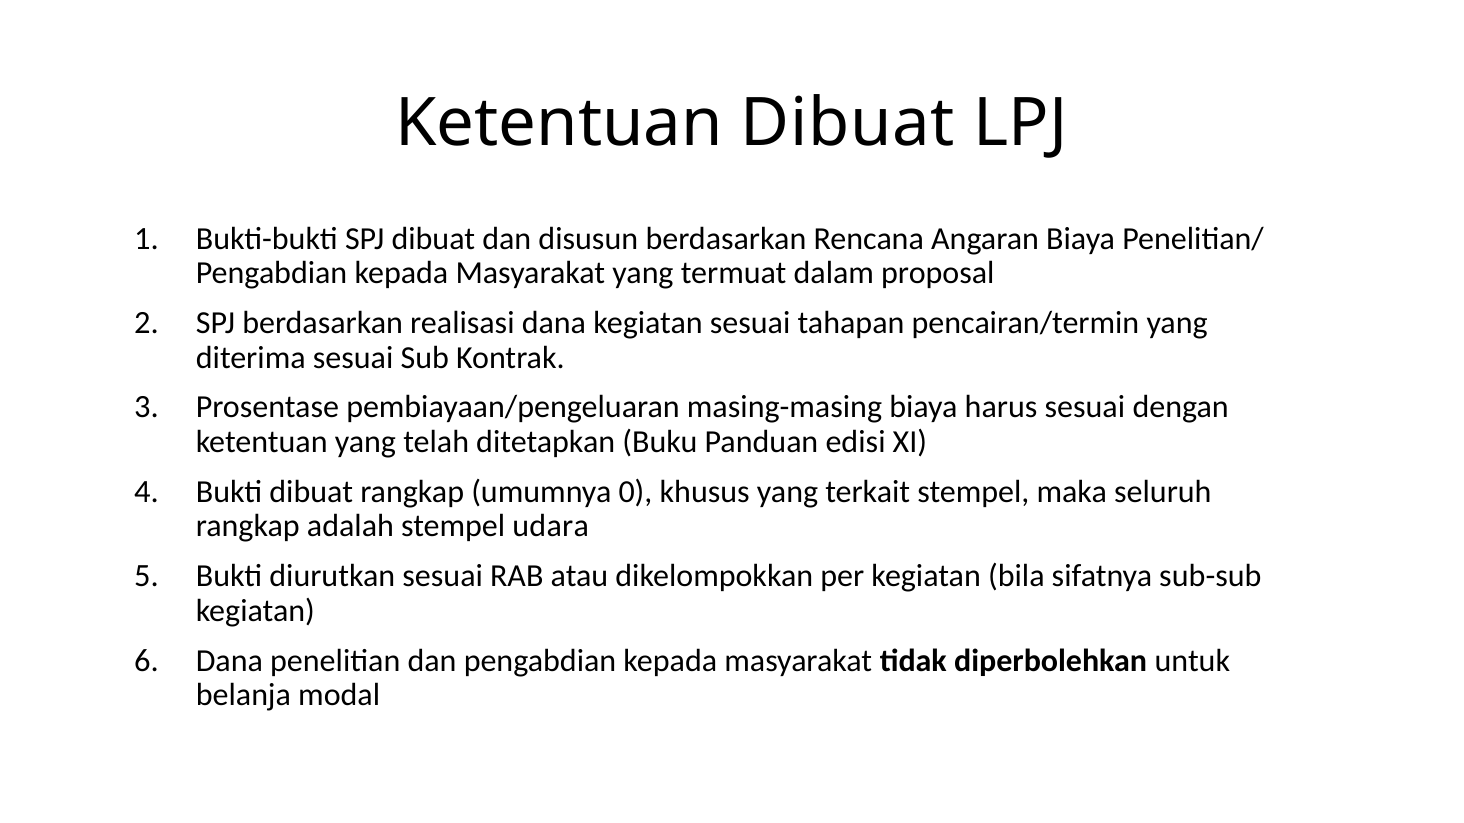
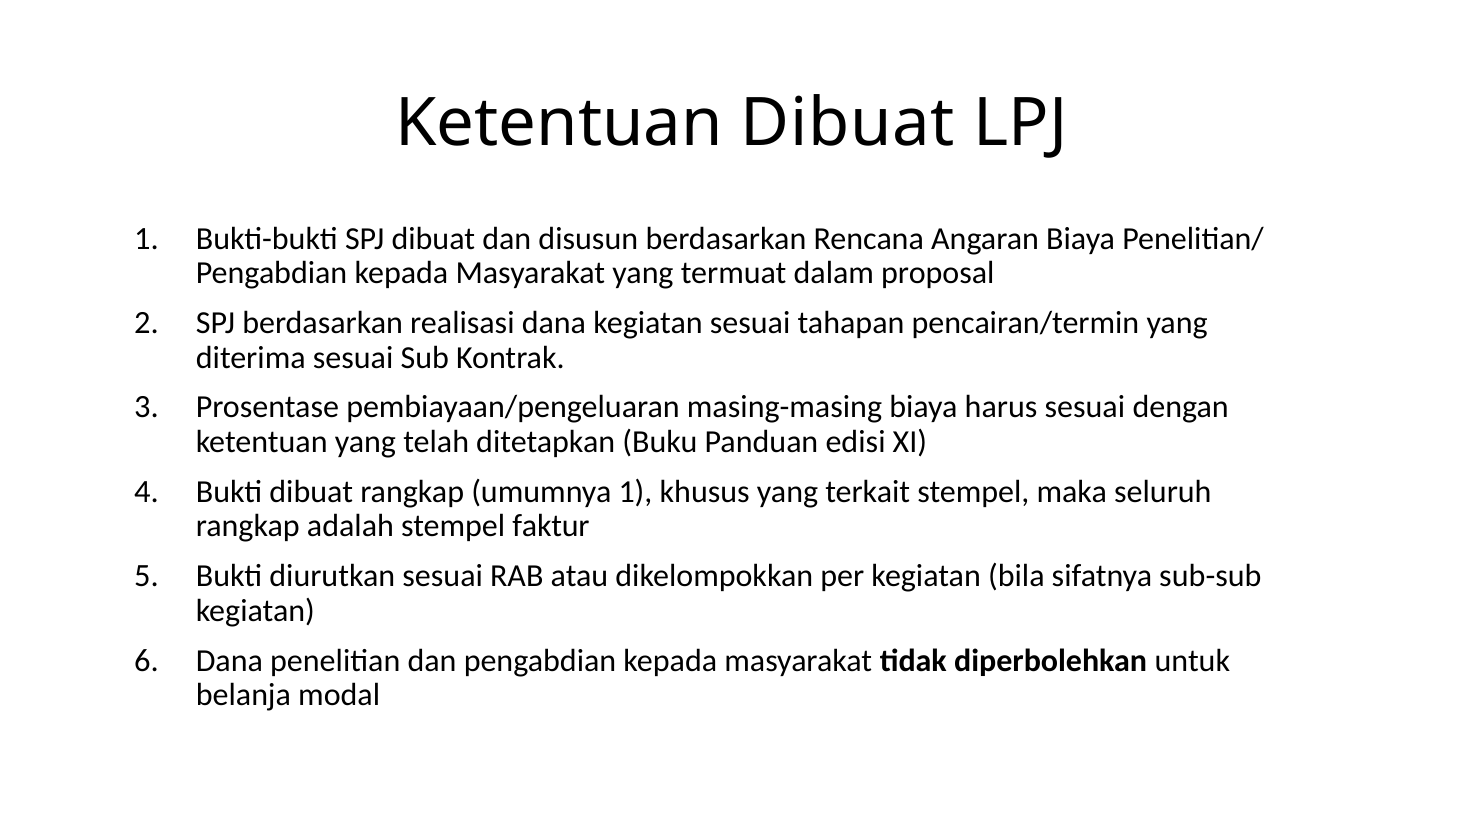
umumnya 0: 0 -> 1
udara: udara -> faktur
